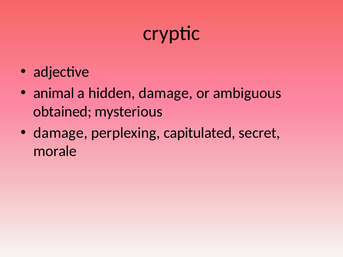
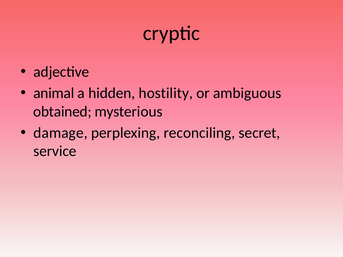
hidden damage: damage -> hostility
capitulated: capitulated -> reconciling
morale: morale -> service
